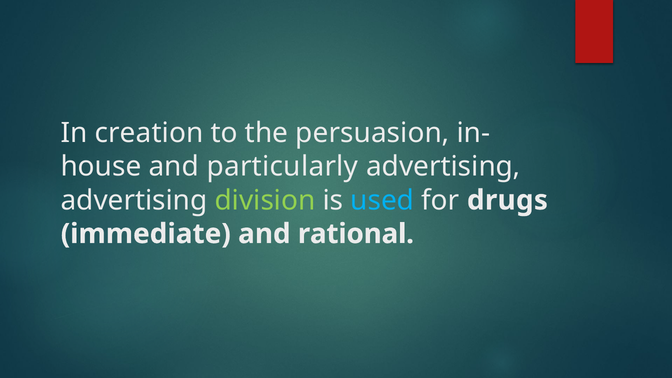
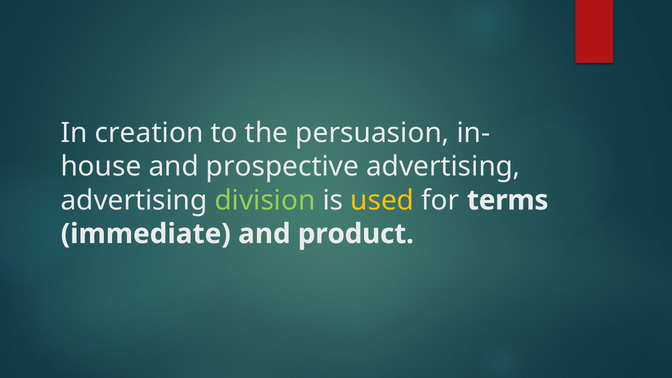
particularly: particularly -> prospective
used colour: light blue -> yellow
drugs: drugs -> terms
rational: rational -> product
